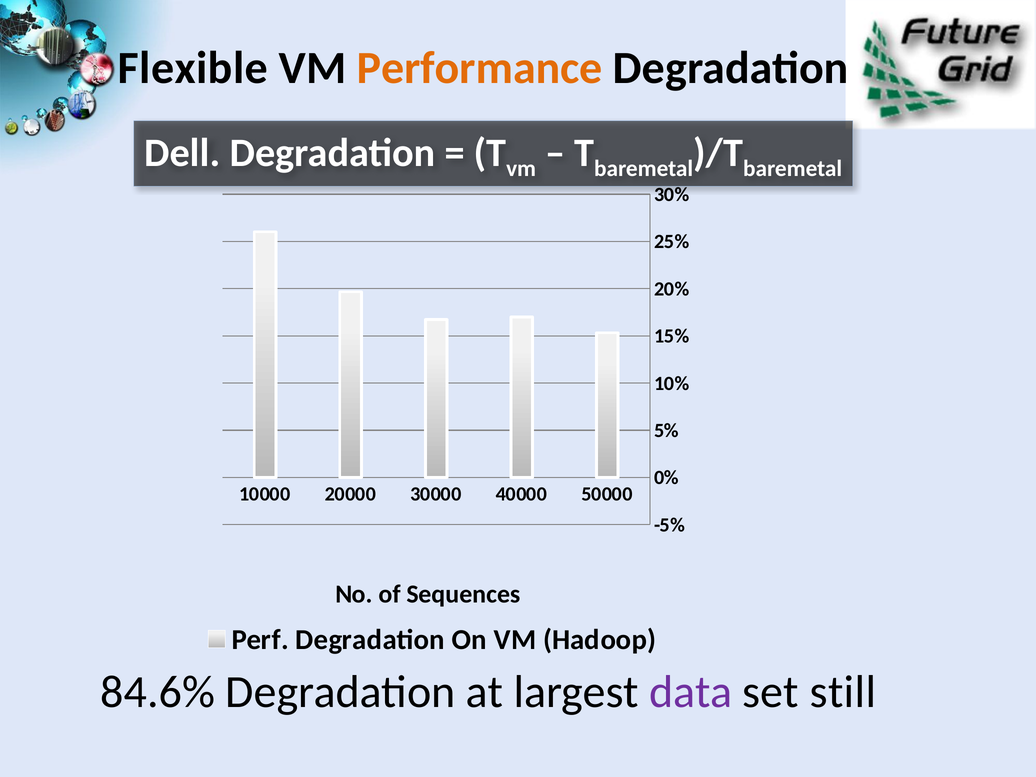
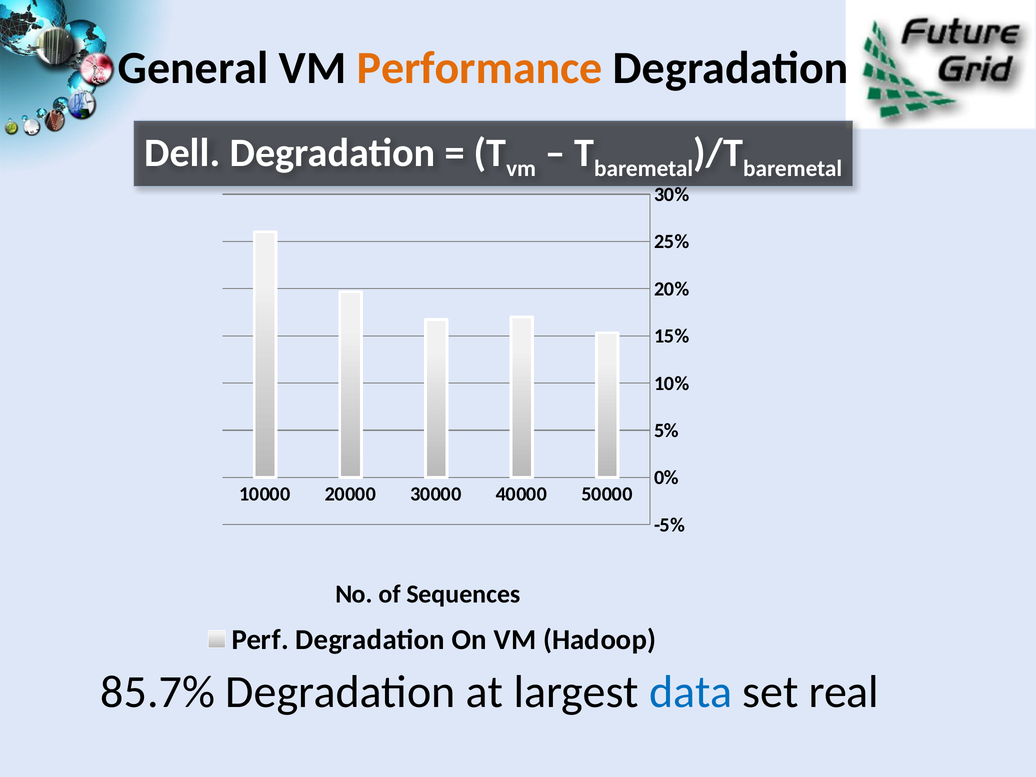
Flexible: Flexible -> General
84.6%: 84.6% -> 85.7%
data colour: purple -> blue
still: still -> real
